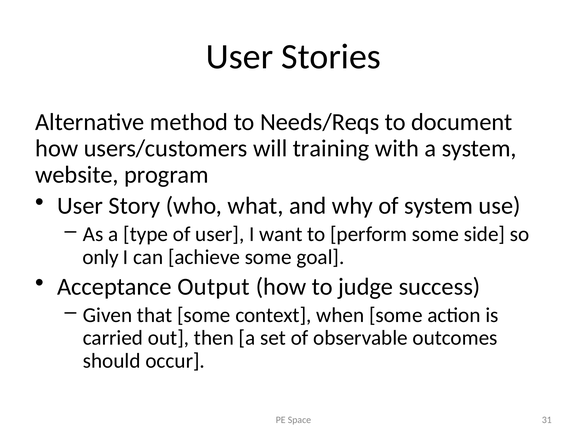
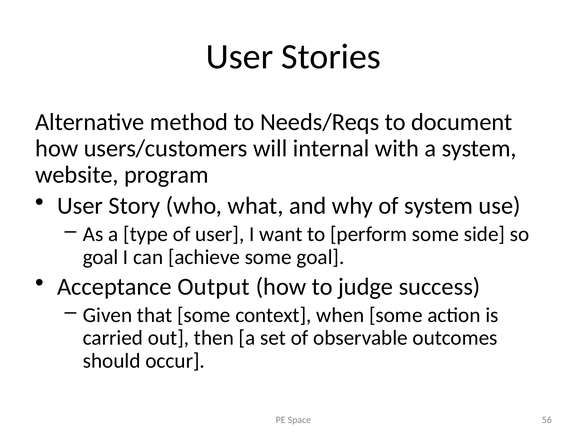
training: training -> internal
only at (101, 257): only -> goal
31: 31 -> 56
